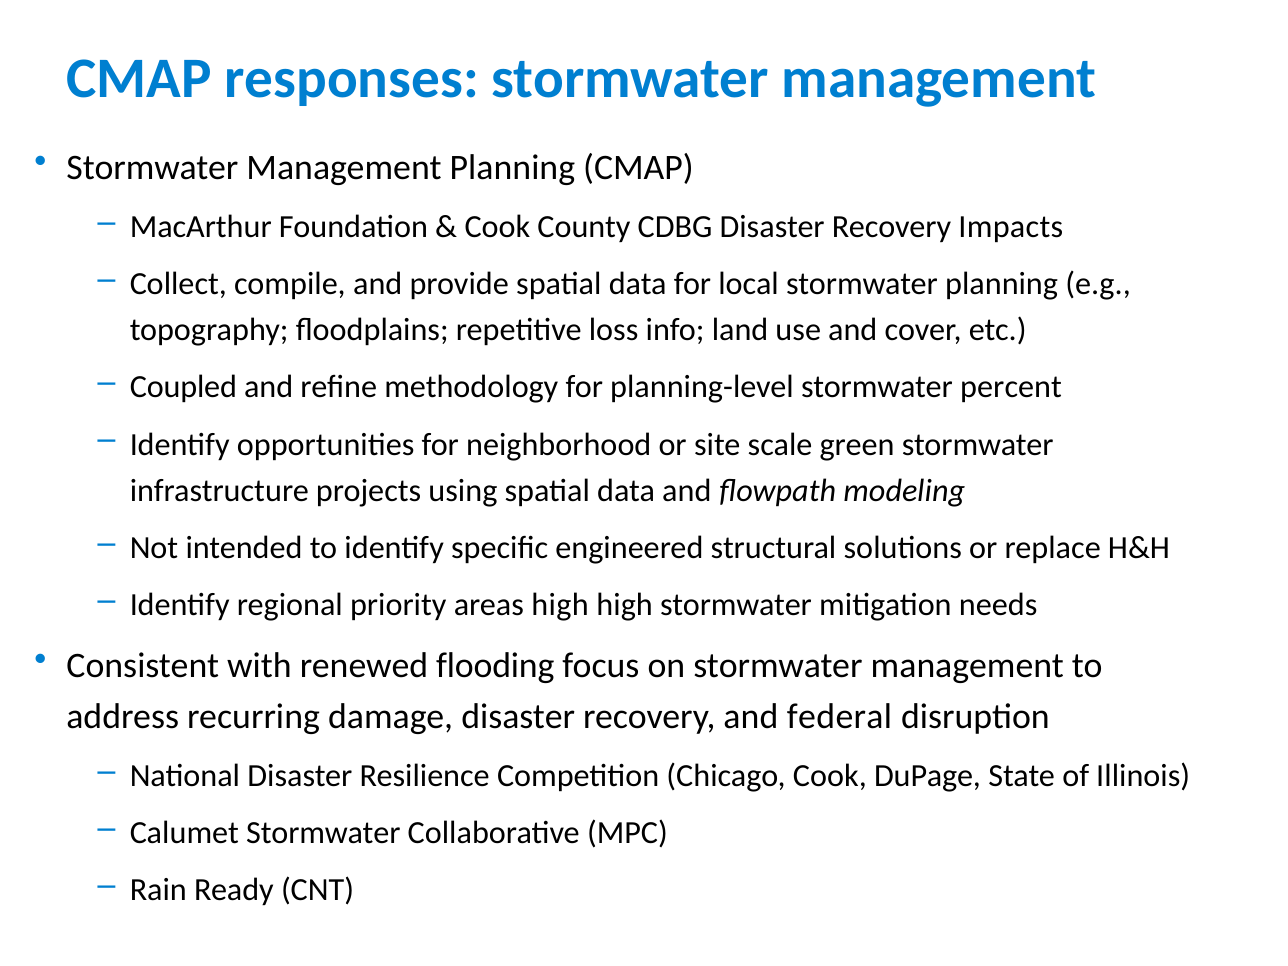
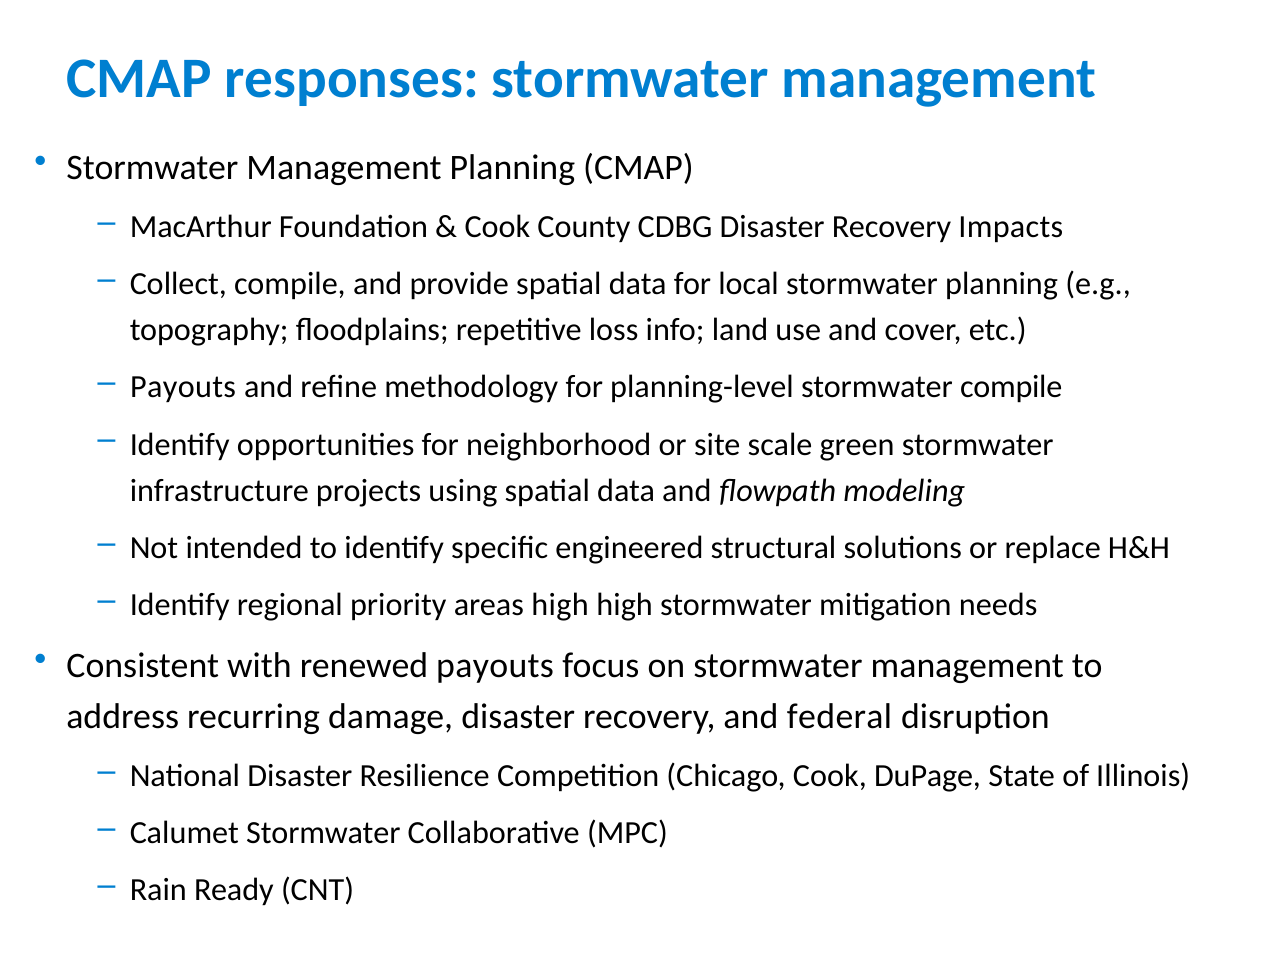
Coupled at (183, 387): Coupled -> Payouts
stormwater percent: percent -> compile
renewed flooding: flooding -> payouts
